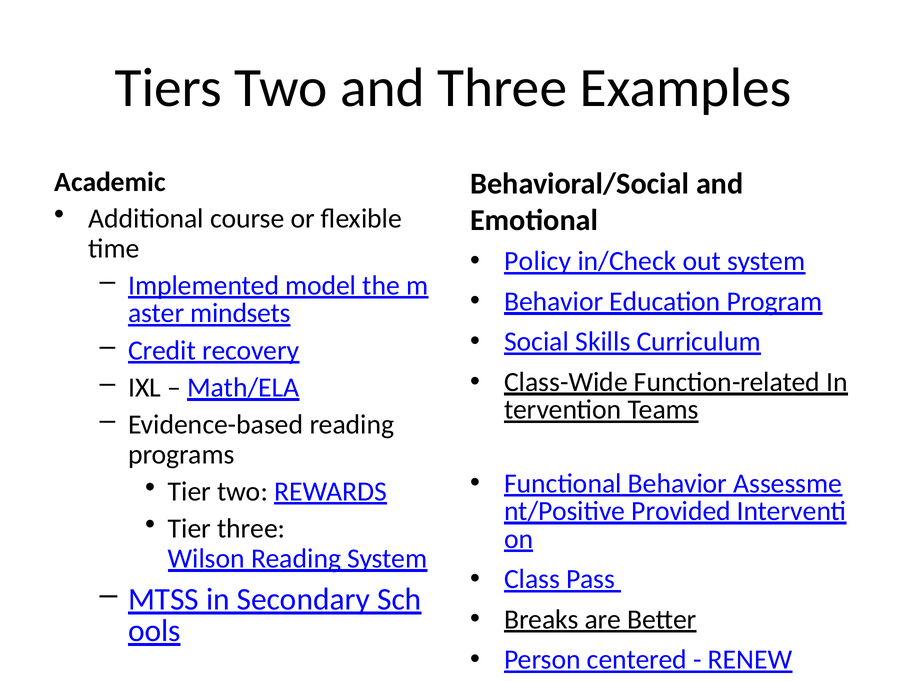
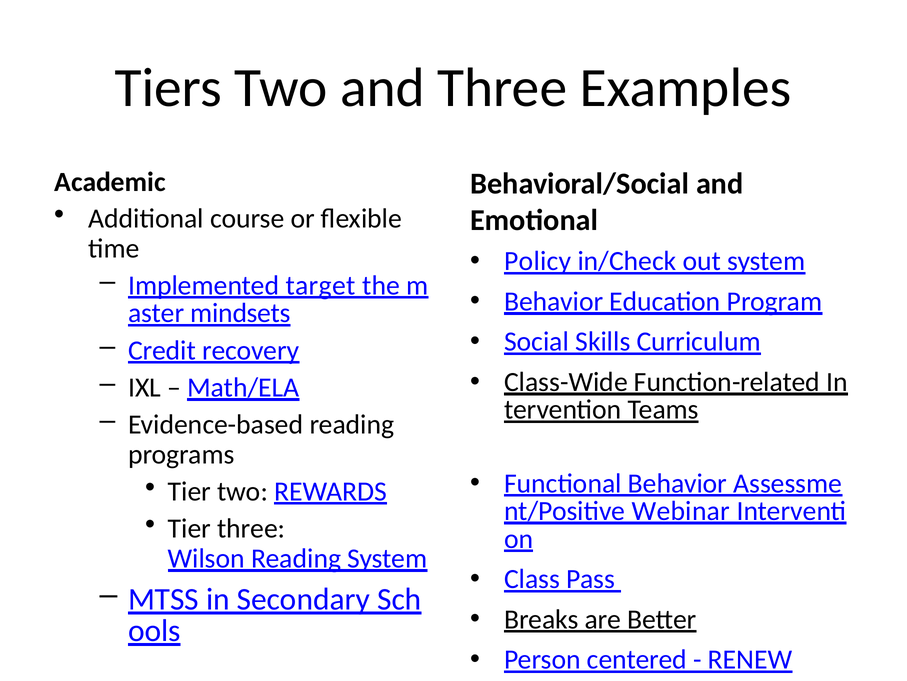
model: model -> target
Provided: Provided -> Webinar
